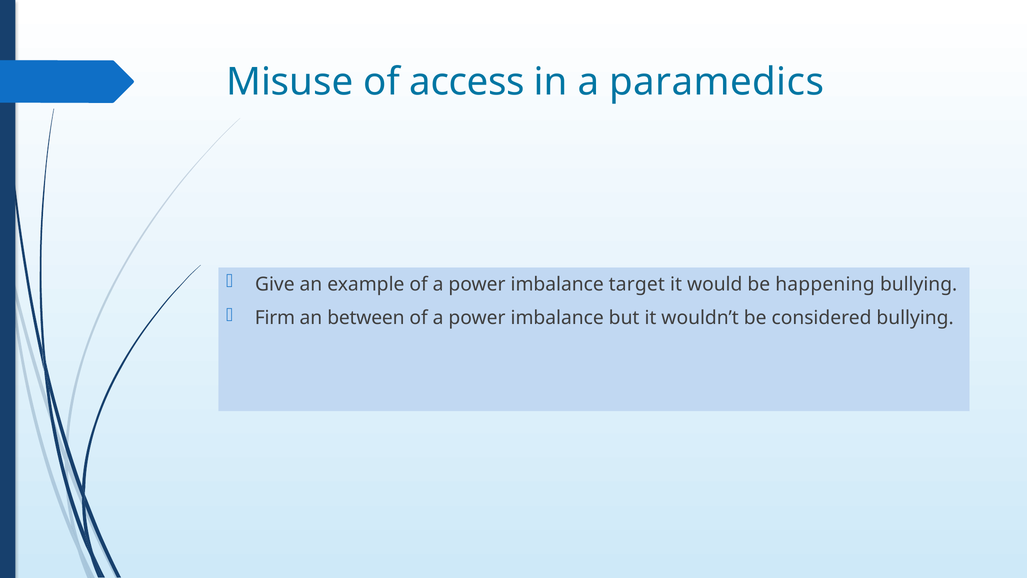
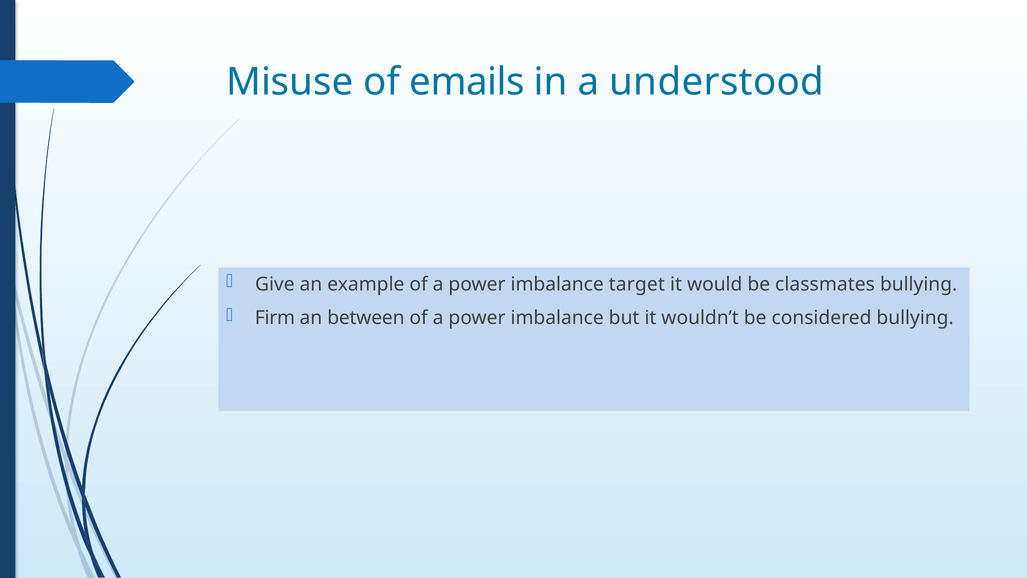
access: access -> emails
paramedics: paramedics -> understood
happening: happening -> classmates
